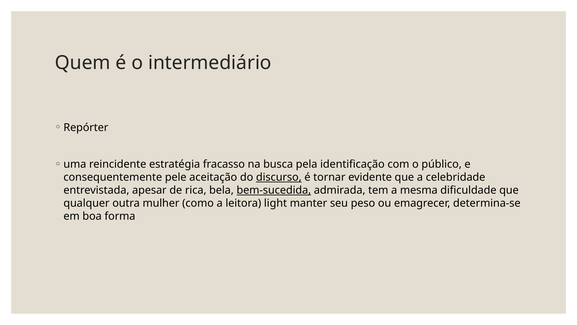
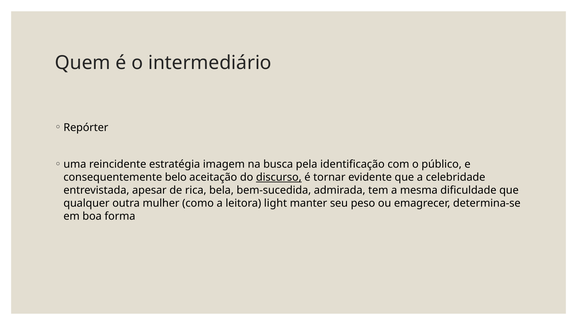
fracasso: fracasso -> imagem
pele: pele -> belo
bem-sucedida underline: present -> none
